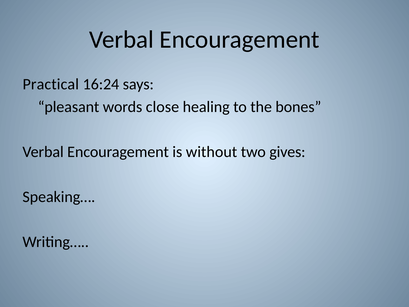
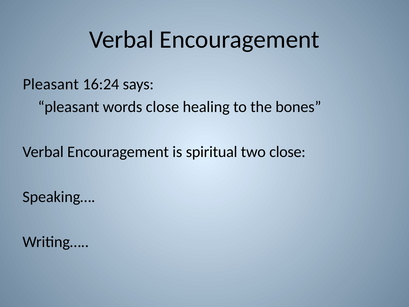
Practical at (51, 84): Practical -> Pleasant
without: without -> spiritual
two gives: gives -> close
